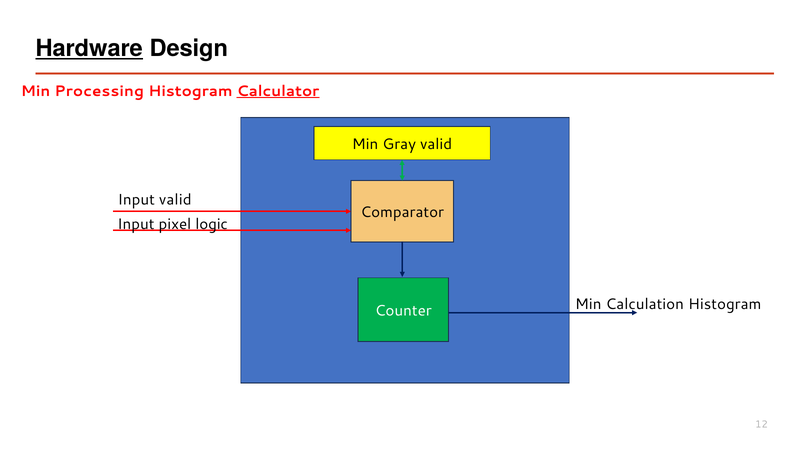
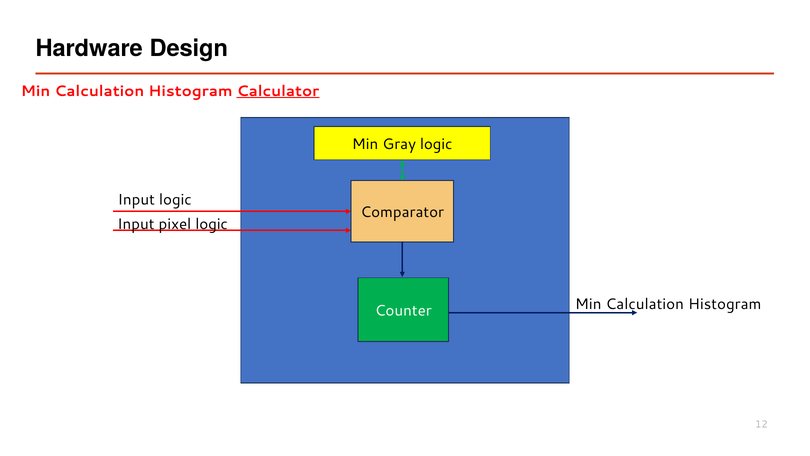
Hardware underline: present -> none
Processing at (99, 91): Processing -> Calculation
Gray valid: valid -> logic
Input valid: valid -> logic
